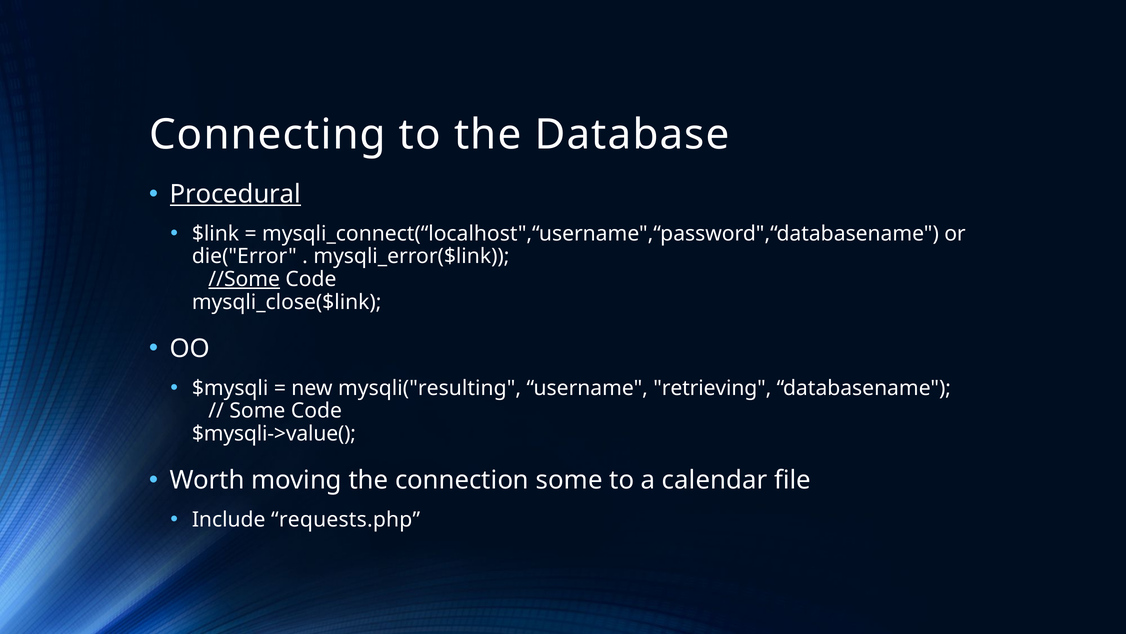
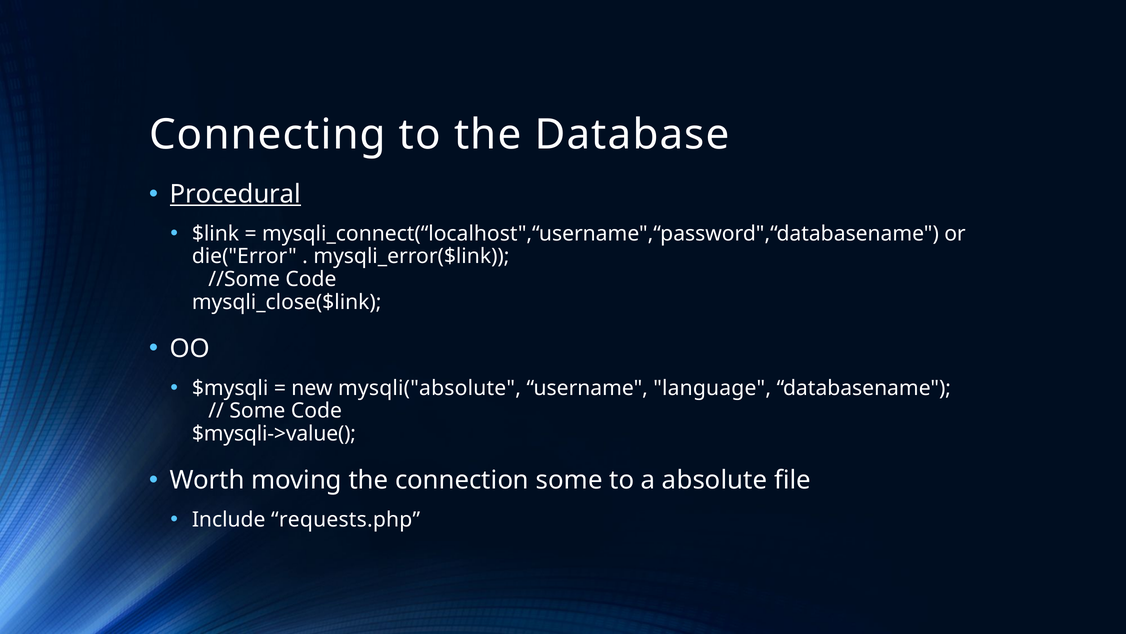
//Some underline: present -> none
mysqli("resulting: mysqli("resulting -> mysqli("absolute
retrieving: retrieving -> language
calendar: calendar -> absolute
